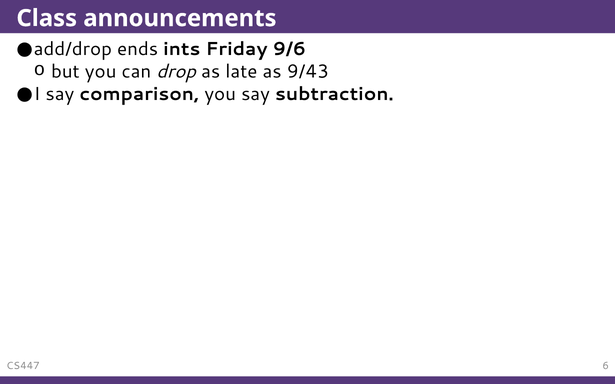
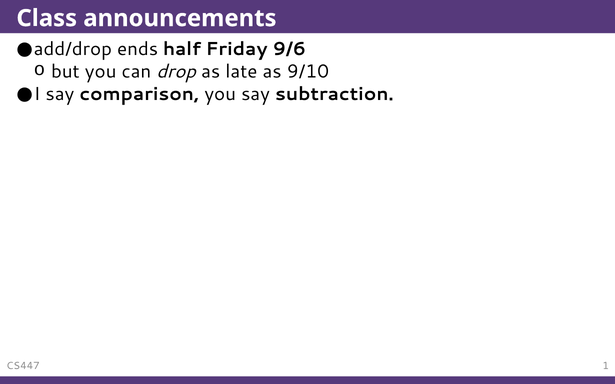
ints: ints -> half
9/43: 9/43 -> 9/10
6: 6 -> 1
